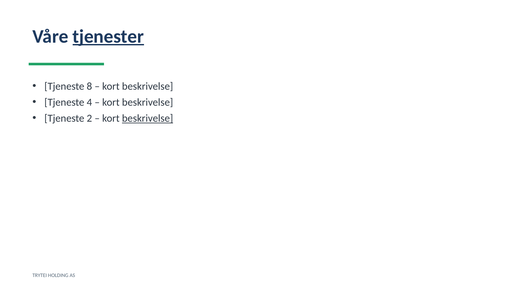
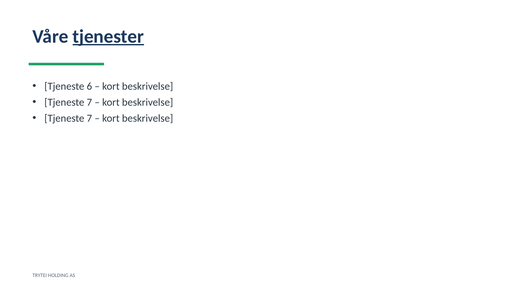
8: 8 -> 6
4 at (89, 102): 4 -> 7
2 at (89, 118): 2 -> 7
beskrivelse at (148, 118) underline: present -> none
